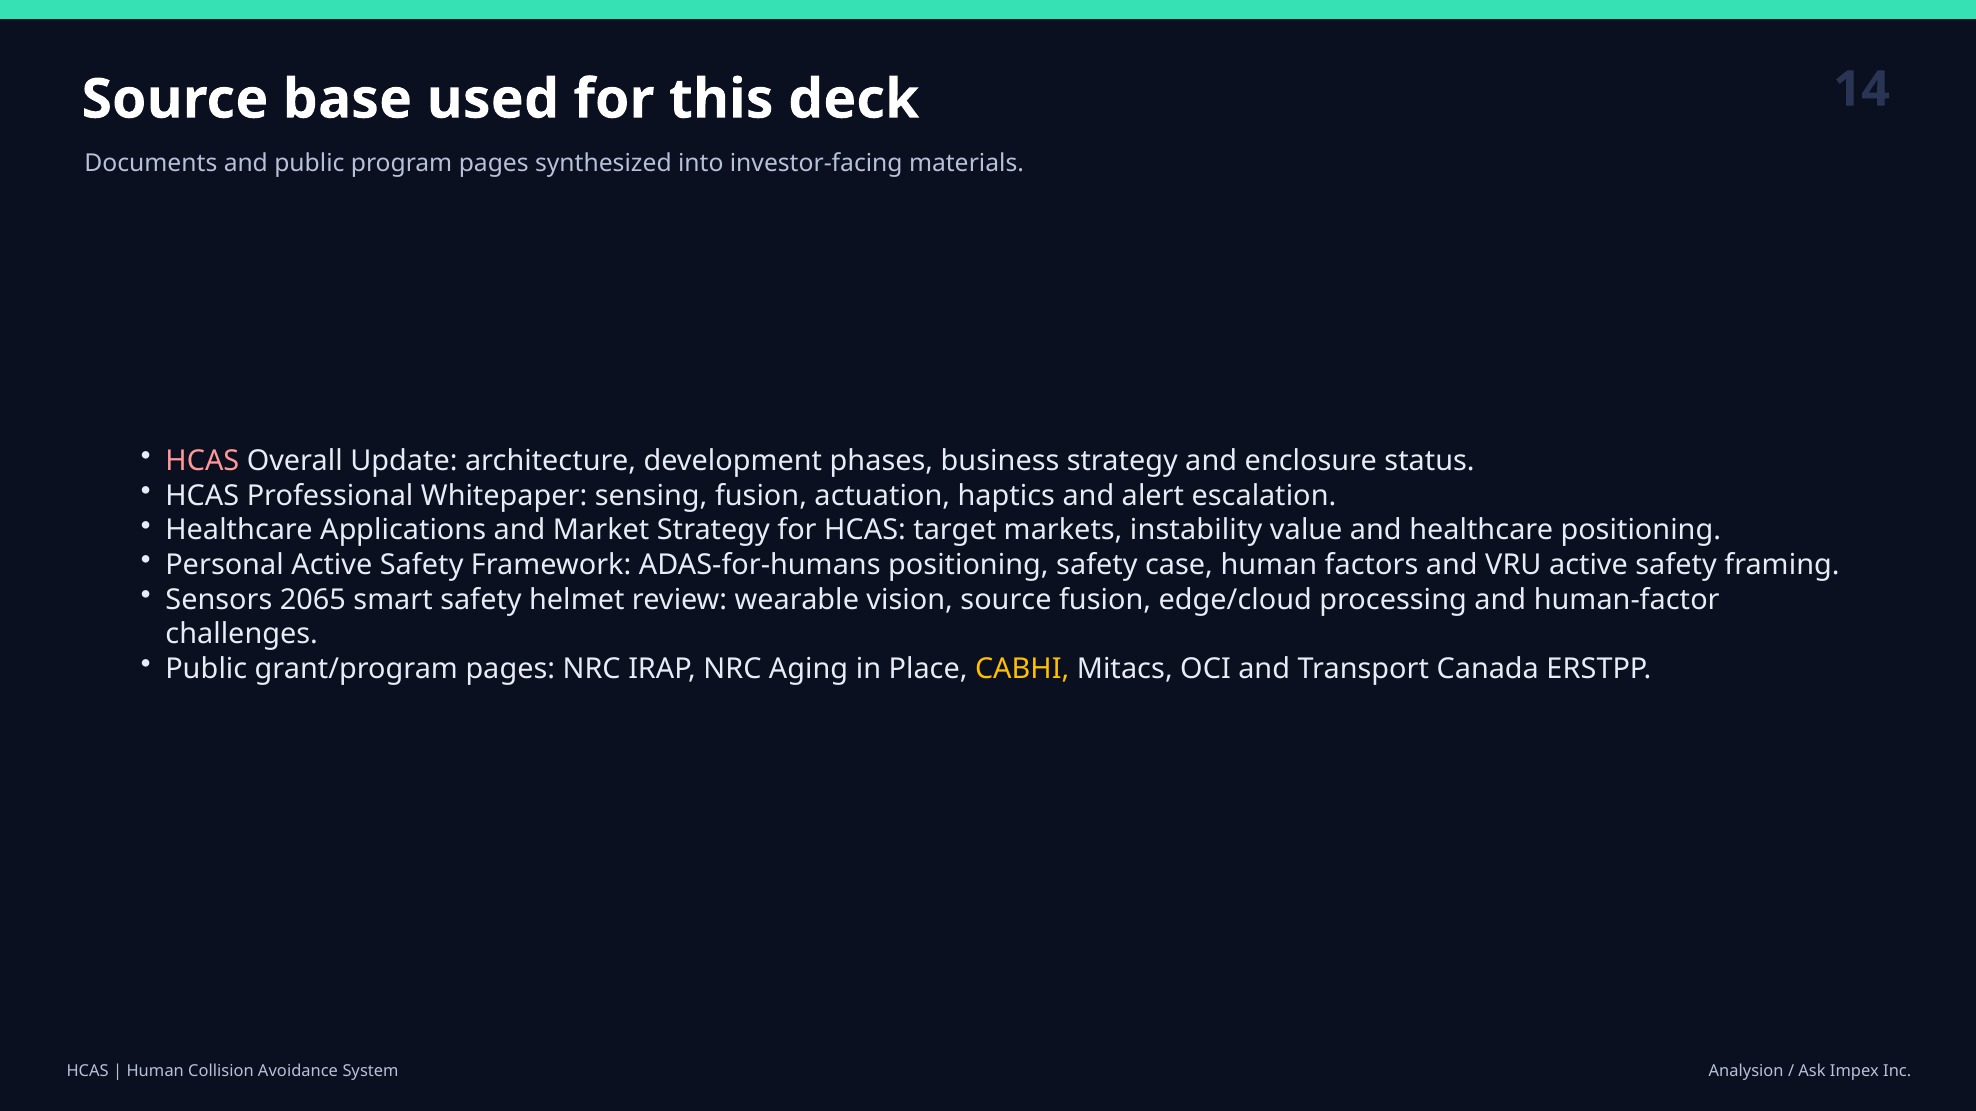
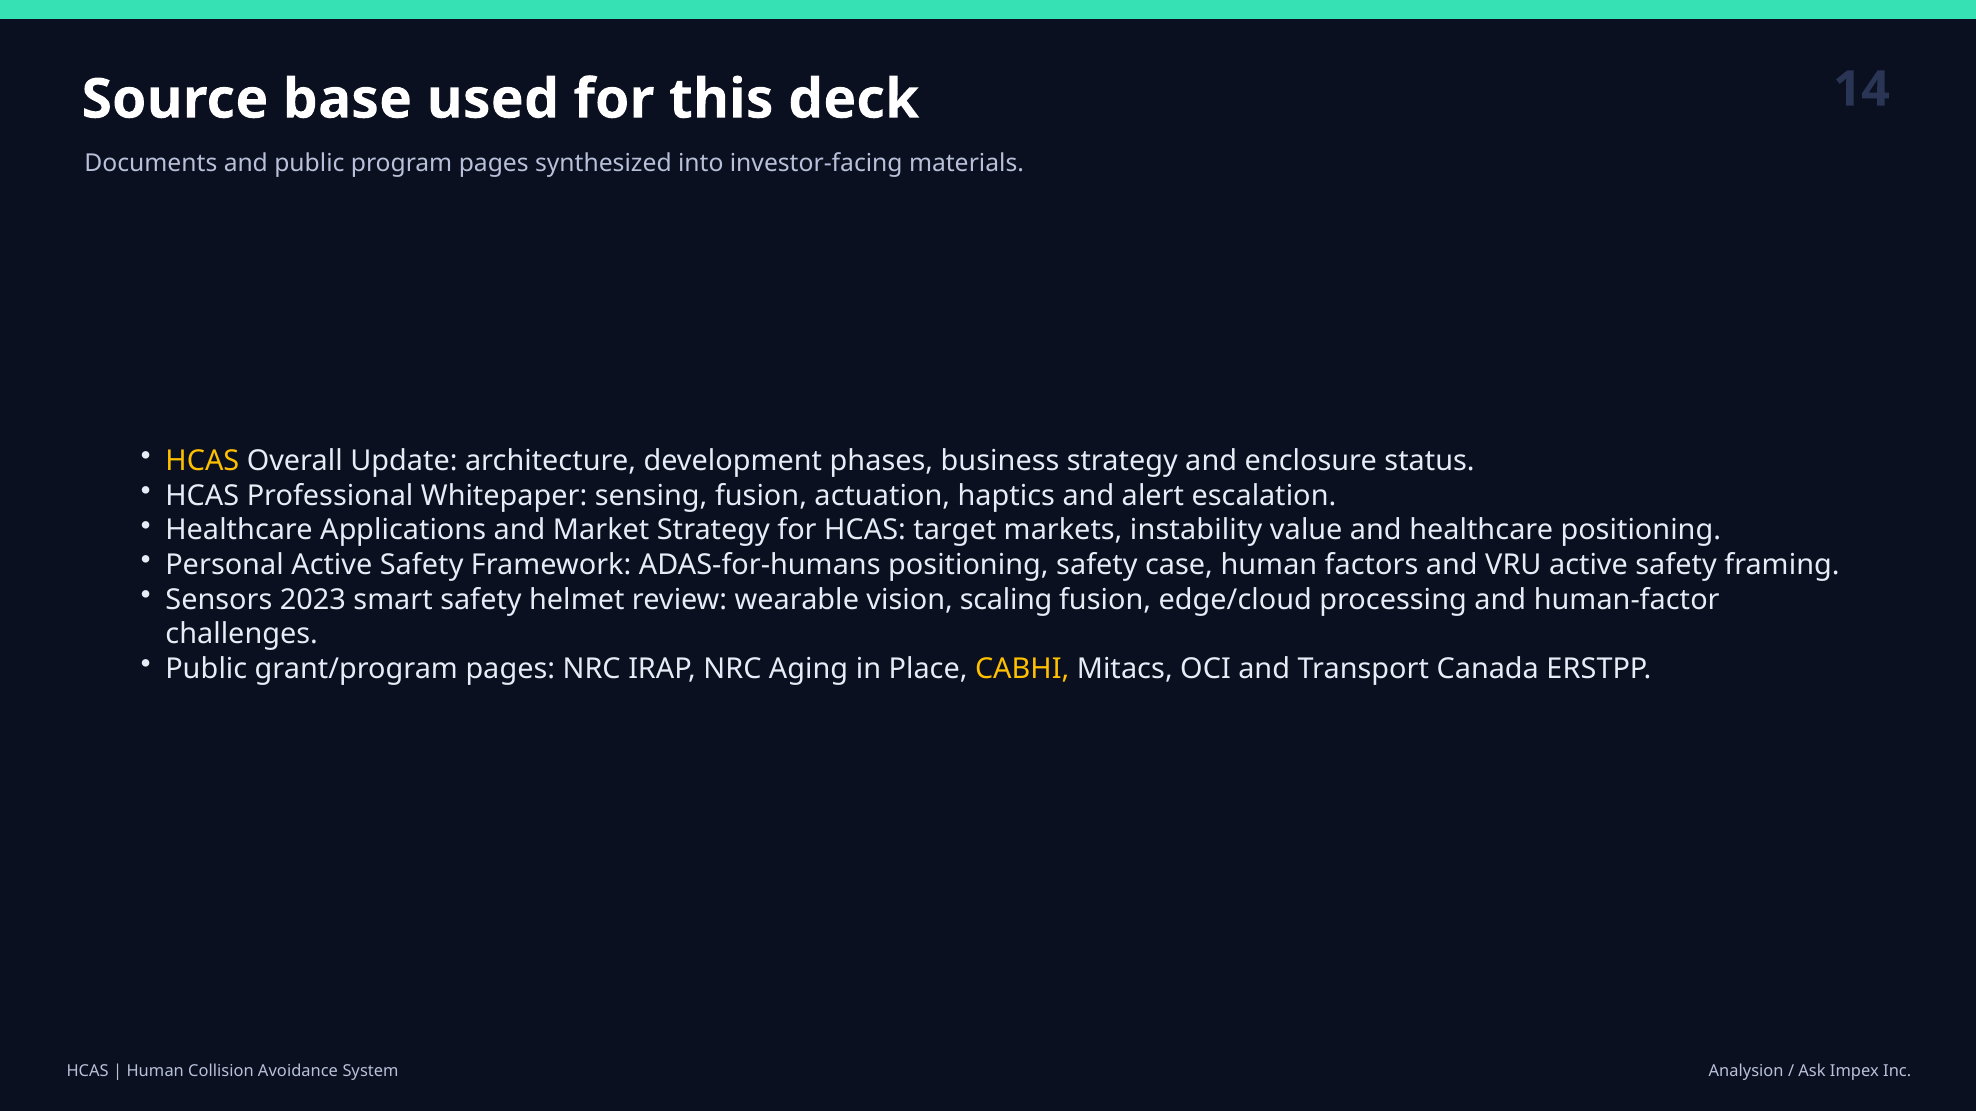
HCAS at (202, 461) colour: pink -> yellow
2065: 2065 -> 2023
vision source: source -> scaling
